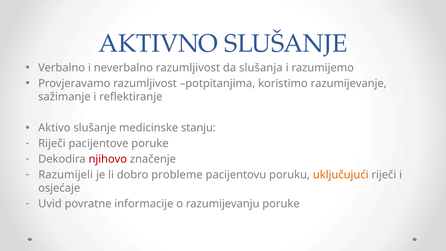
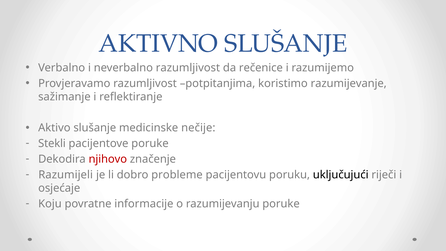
slušanja: slušanja -> rečenice
stanju: stanju -> nečije
Riječi at (52, 143): Riječi -> Stekli
uključujući colour: orange -> black
Uvid: Uvid -> Koju
